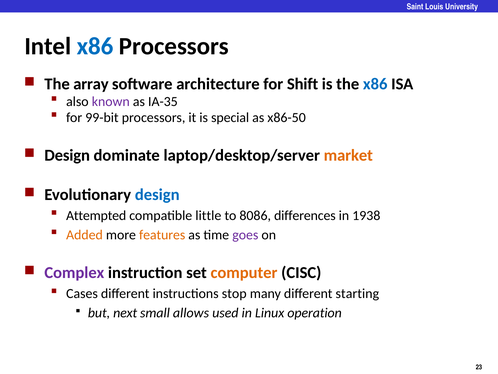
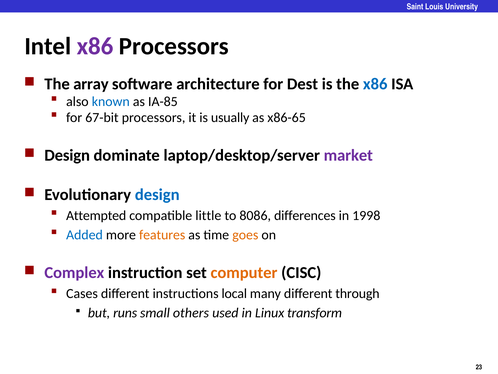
x86 at (95, 46) colour: blue -> purple
Shift: Shift -> Dest
known colour: purple -> blue
IA-35: IA-35 -> IA-85
99-bit: 99-bit -> 67-bit
special: special -> usually
x86-50: x86-50 -> x86-65
market colour: orange -> purple
1938: 1938 -> 1998
Added colour: orange -> blue
goes colour: purple -> orange
stop: stop -> local
starting: starting -> through
next: next -> runs
allows: allows -> others
operation: operation -> transform
